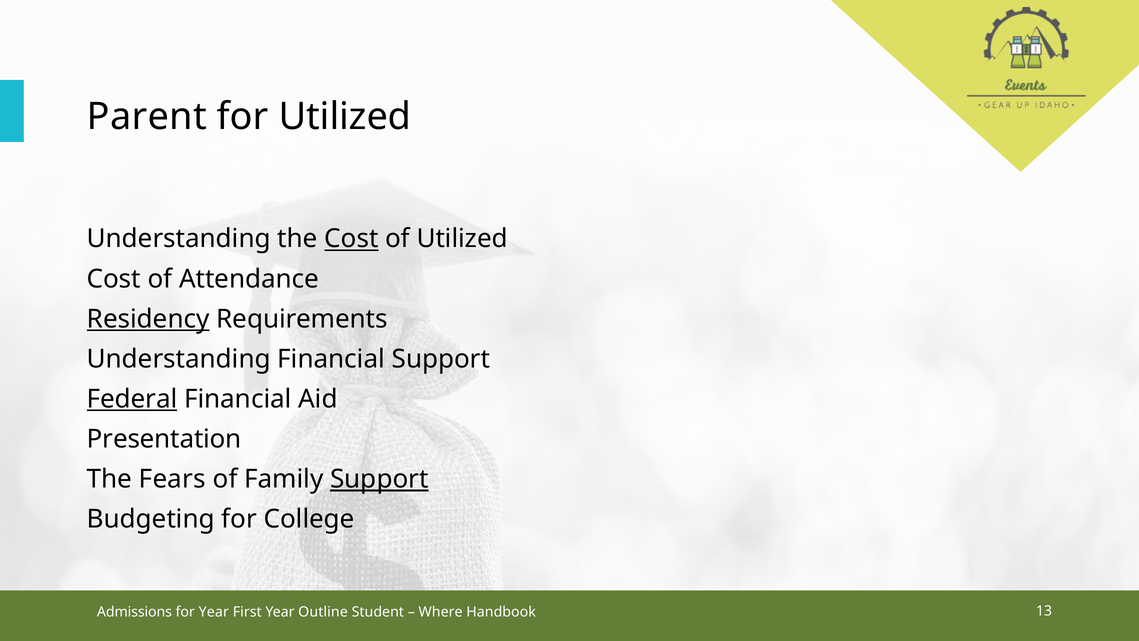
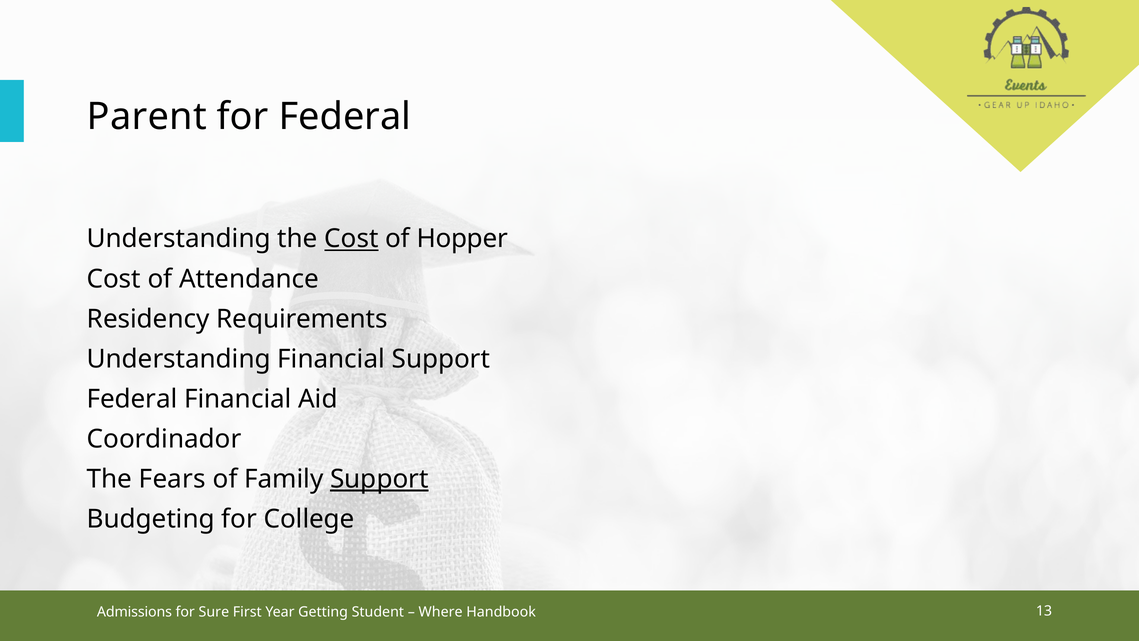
for Utilized: Utilized -> Federal
of Utilized: Utilized -> Hopper
Residency underline: present -> none
Federal at (132, 399) underline: present -> none
Presentation: Presentation -> Coordinador
for Year: Year -> Sure
Outline: Outline -> Getting
